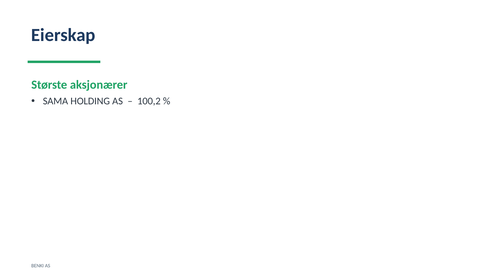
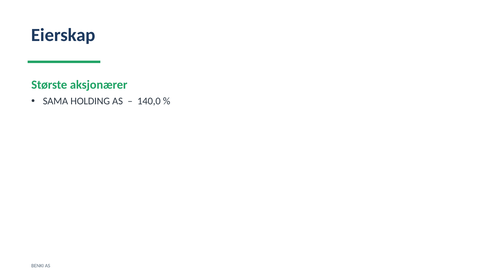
100,2: 100,2 -> 140,0
